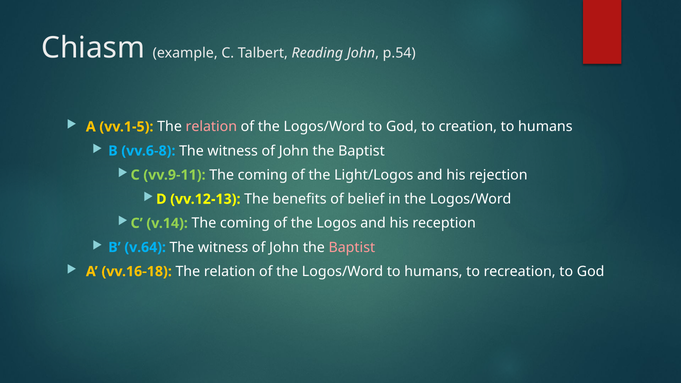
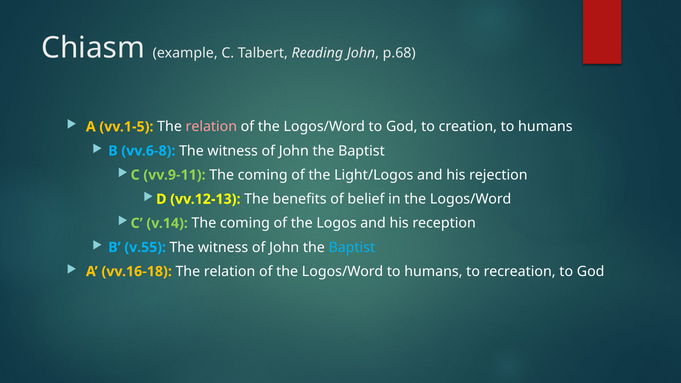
p.54: p.54 -> p.68
v.64: v.64 -> v.55
Baptist at (352, 247) colour: pink -> light blue
